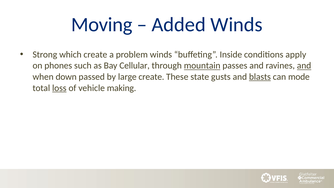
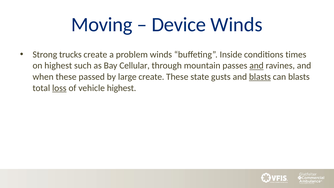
Added: Added -> Device
which: which -> trucks
apply: apply -> times
on phones: phones -> highest
mountain underline: present -> none
and at (257, 66) underline: none -> present
and at (304, 66) underline: present -> none
when down: down -> these
can mode: mode -> blasts
vehicle making: making -> highest
